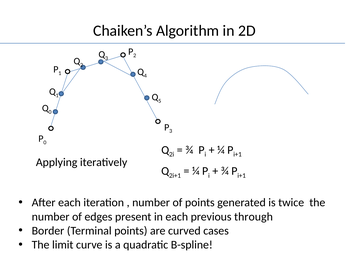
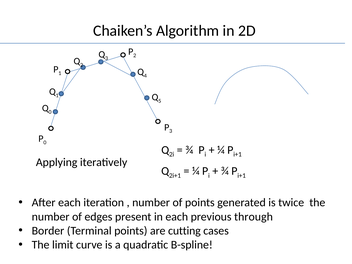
curved: curved -> cutting
